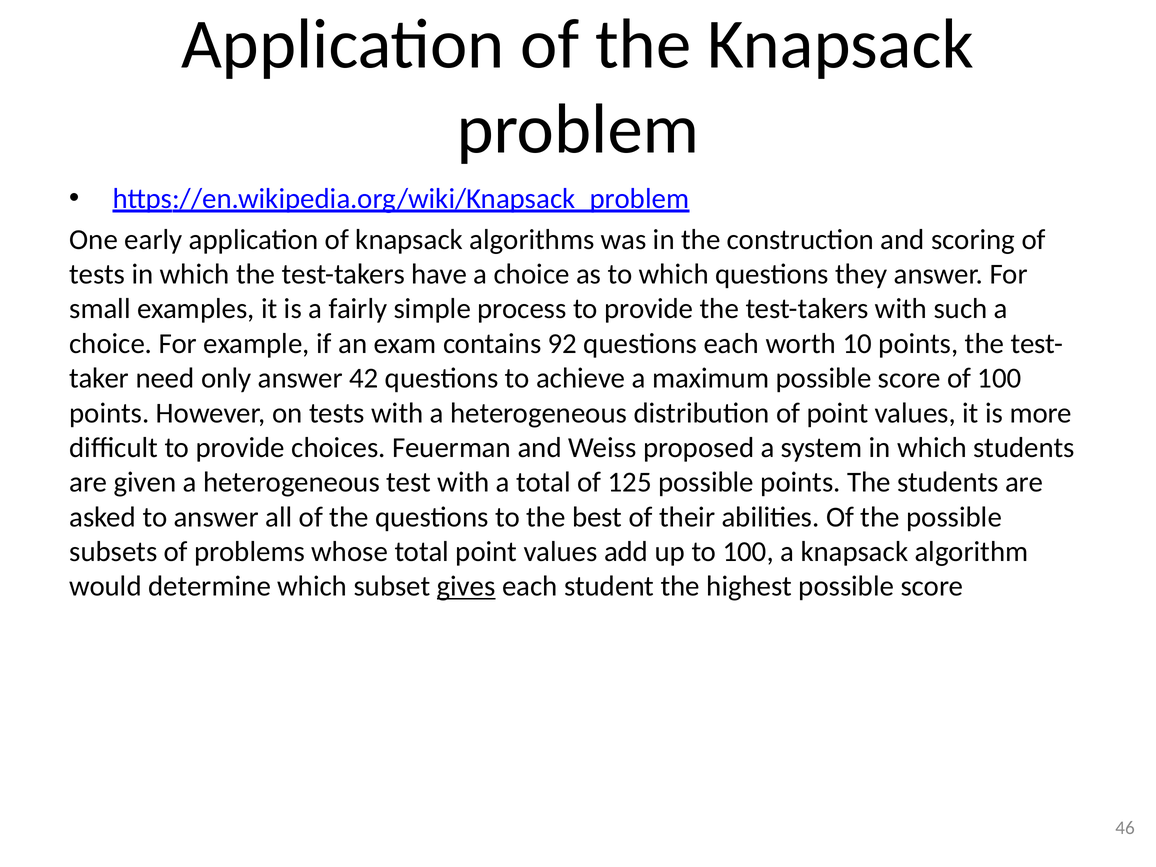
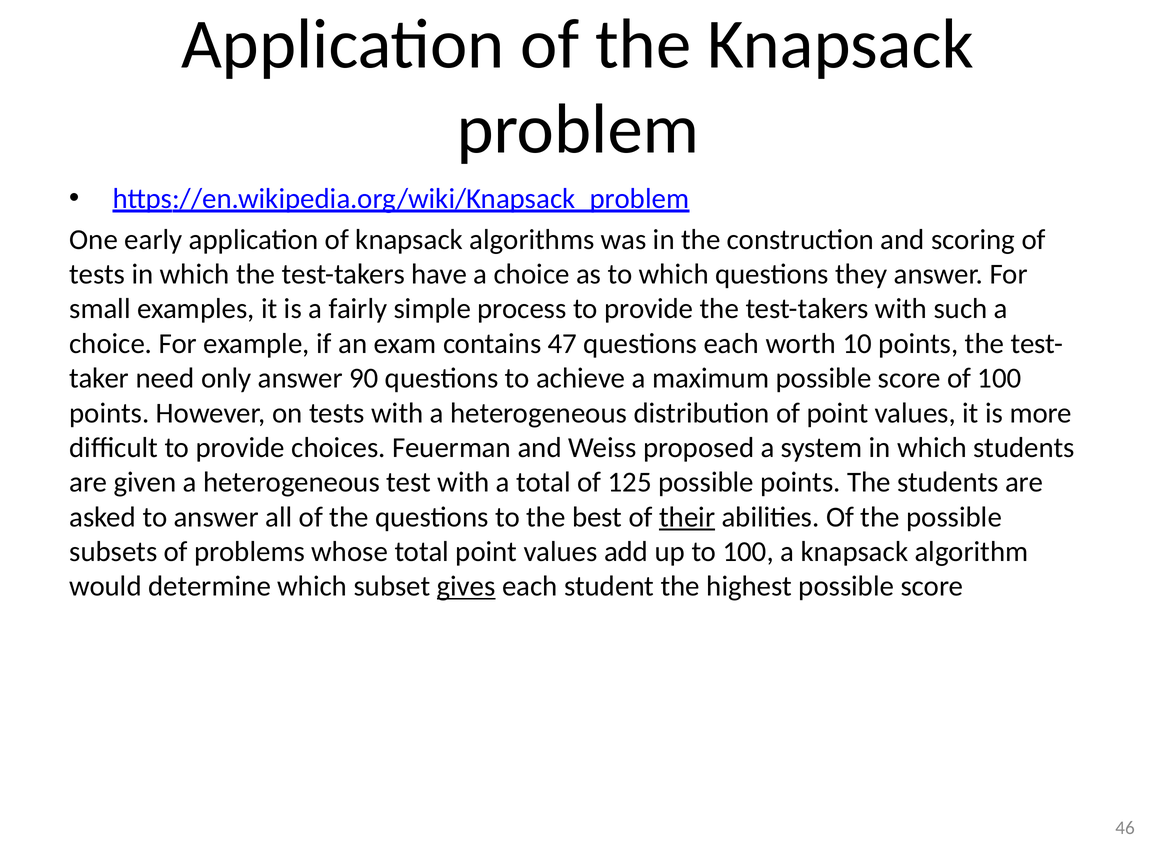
92: 92 -> 47
42: 42 -> 90
their underline: none -> present
